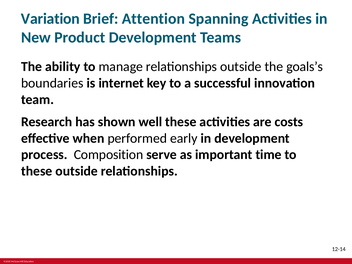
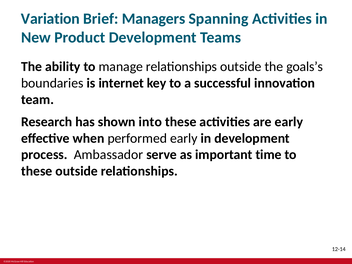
Attention: Attention -> Managers
well: well -> into
are costs: costs -> early
Composition: Composition -> Ambassador
